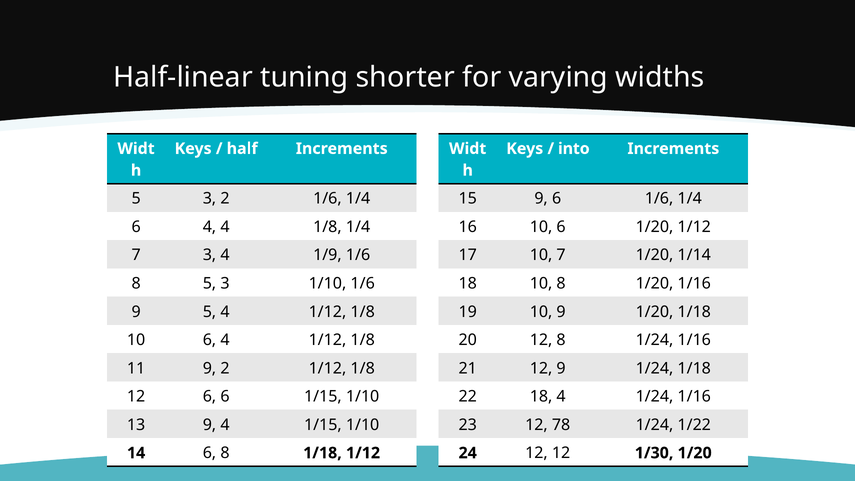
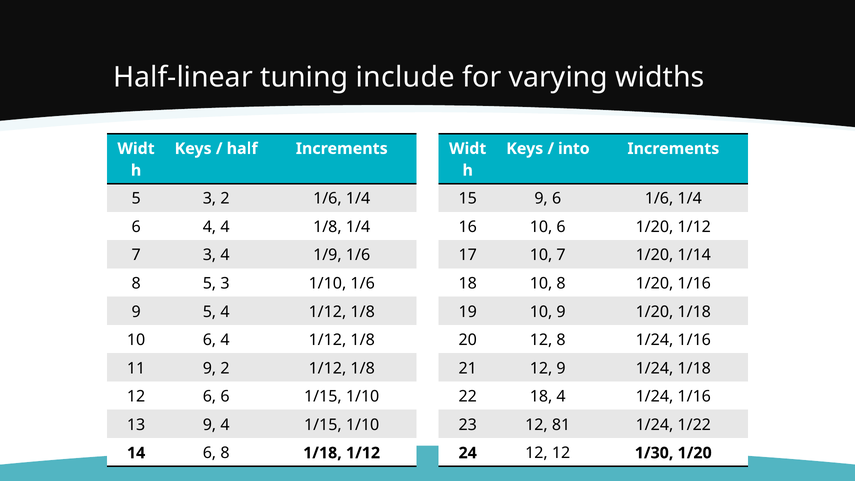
shorter: shorter -> include
78: 78 -> 81
